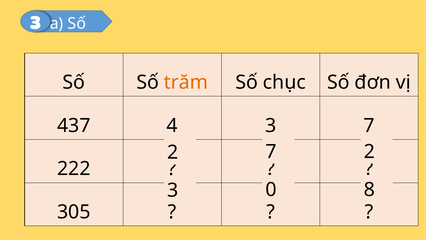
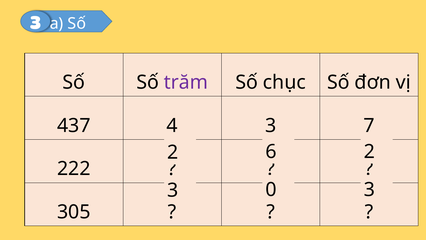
trăm colour: orange -> purple
2 7: 7 -> 6
0 8: 8 -> 3
